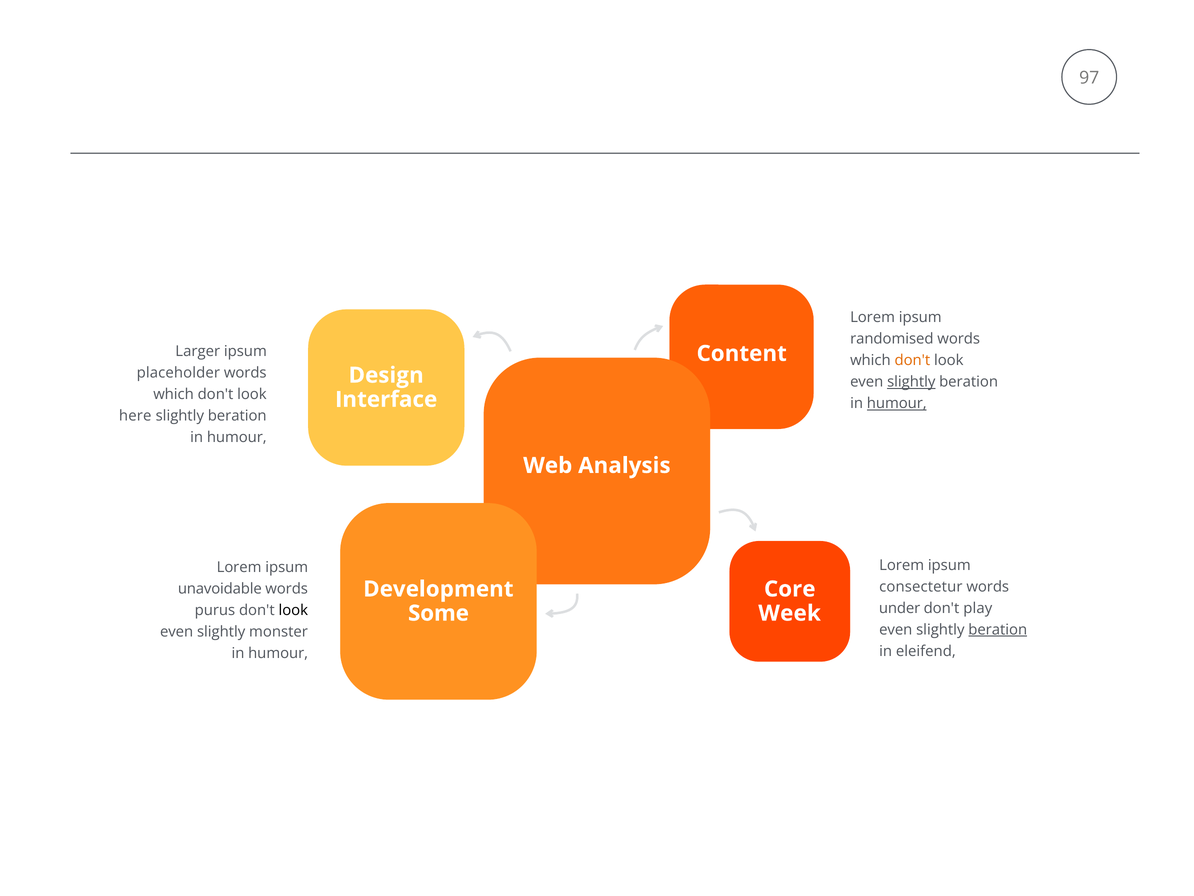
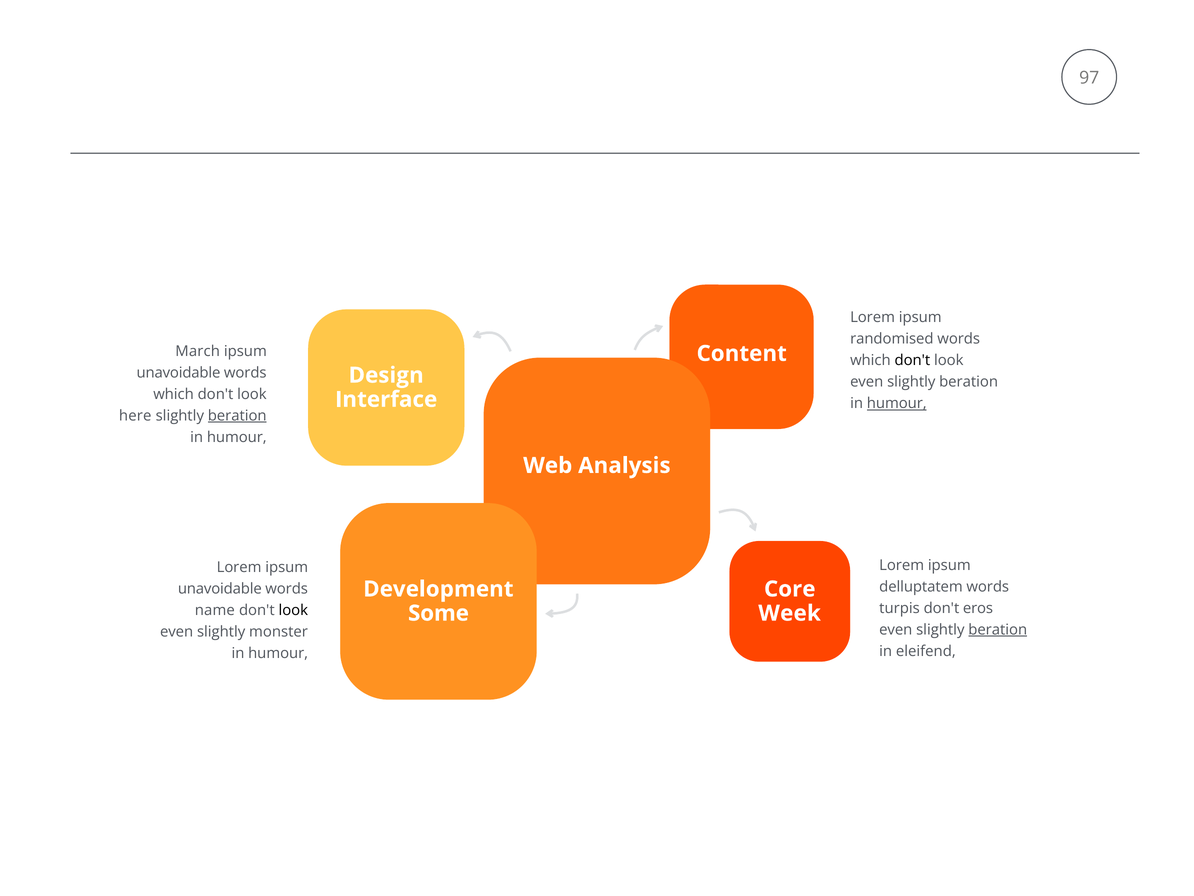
Larger: Larger -> March
don't at (912, 360) colour: orange -> black
placeholder at (178, 373): placeholder -> unavoidable
slightly at (911, 382) underline: present -> none
beration at (237, 416) underline: none -> present
consectetur: consectetur -> delluptatem
under: under -> turpis
play: play -> eros
purus: purus -> name
